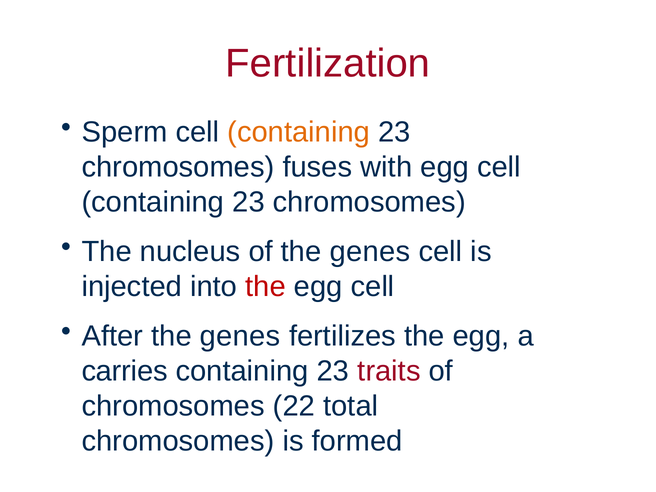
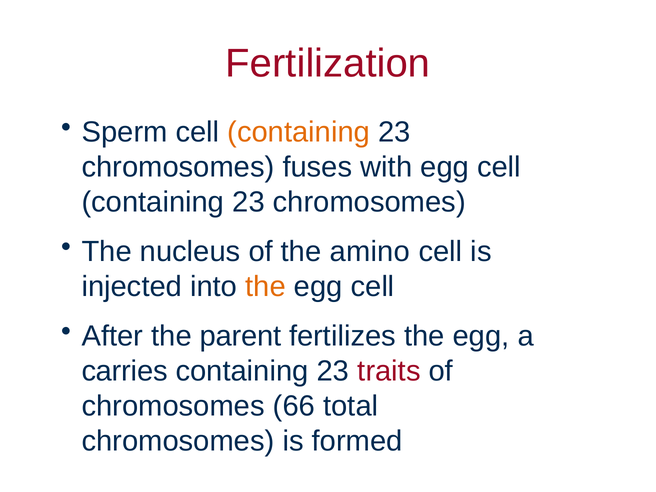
of the genes: genes -> amino
the at (266, 287) colour: red -> orange
After the genes: genes -> parent
22: 22 -> 66
